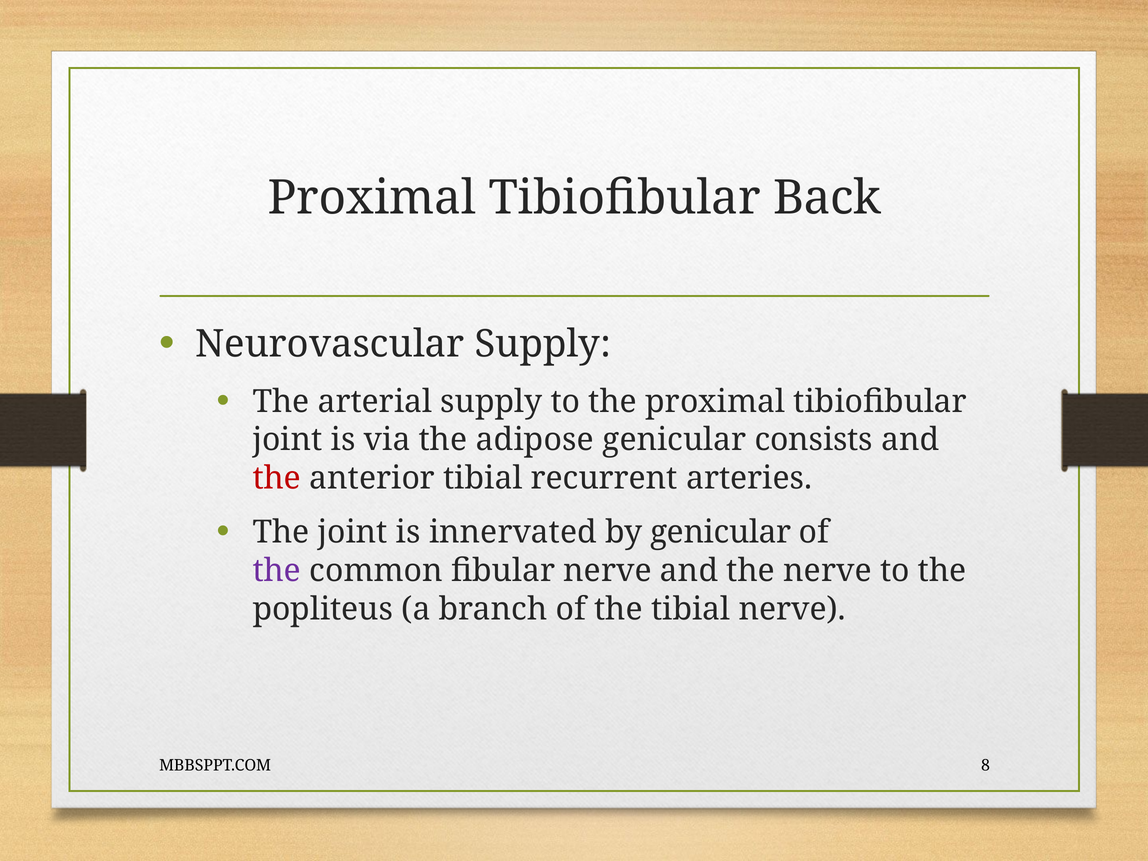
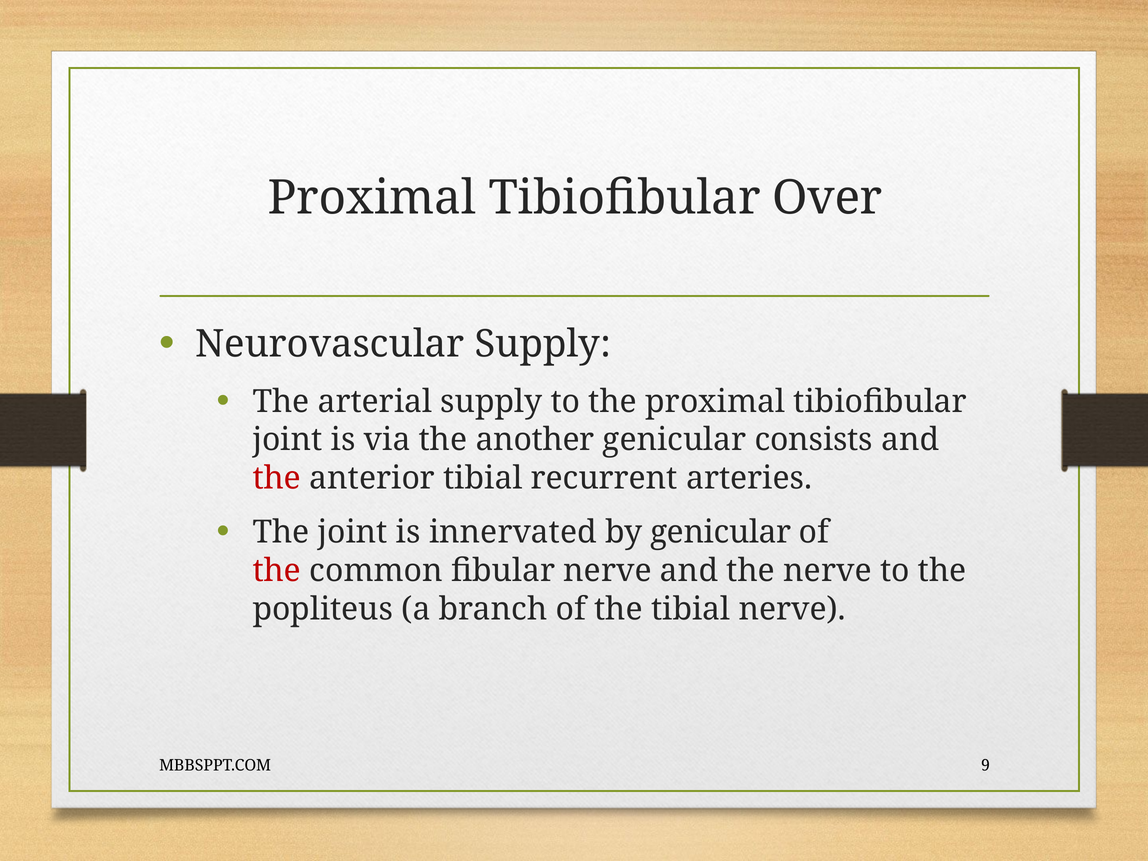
Back: Back -> Over
adipose: adipose -> another
the at (277, 571) colour: purple -> red
8: 8 -> 9
